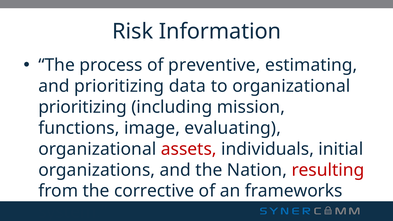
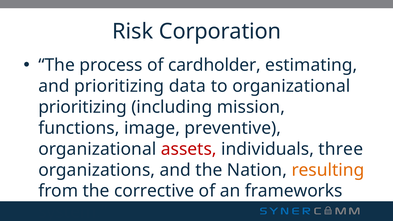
Information: Information -> Corporation
preventive: preventive -> cardholder
evaluating: evaluating -> preventive
initial: initial -> three
resulting colour: red -> orange
